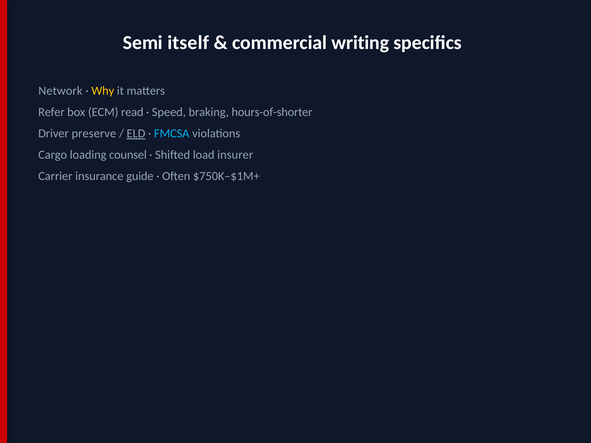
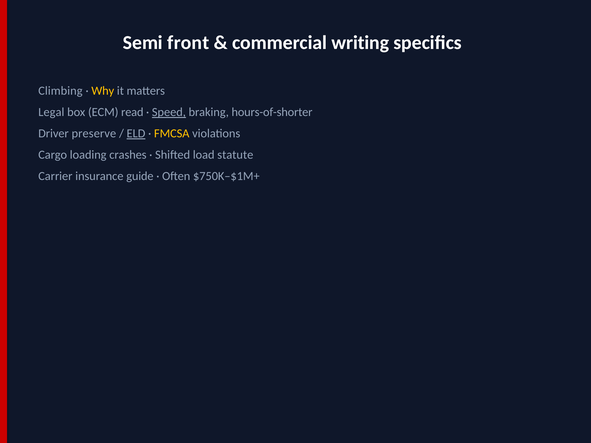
itself: itself -> front
Network: Network -> Climbing
Refer: Refer -> Legal
Speed underline: none -> present
FMCSA colour: light blue -> yellow
counsel: counsel -> crashes
insurer: insurer -> statute
